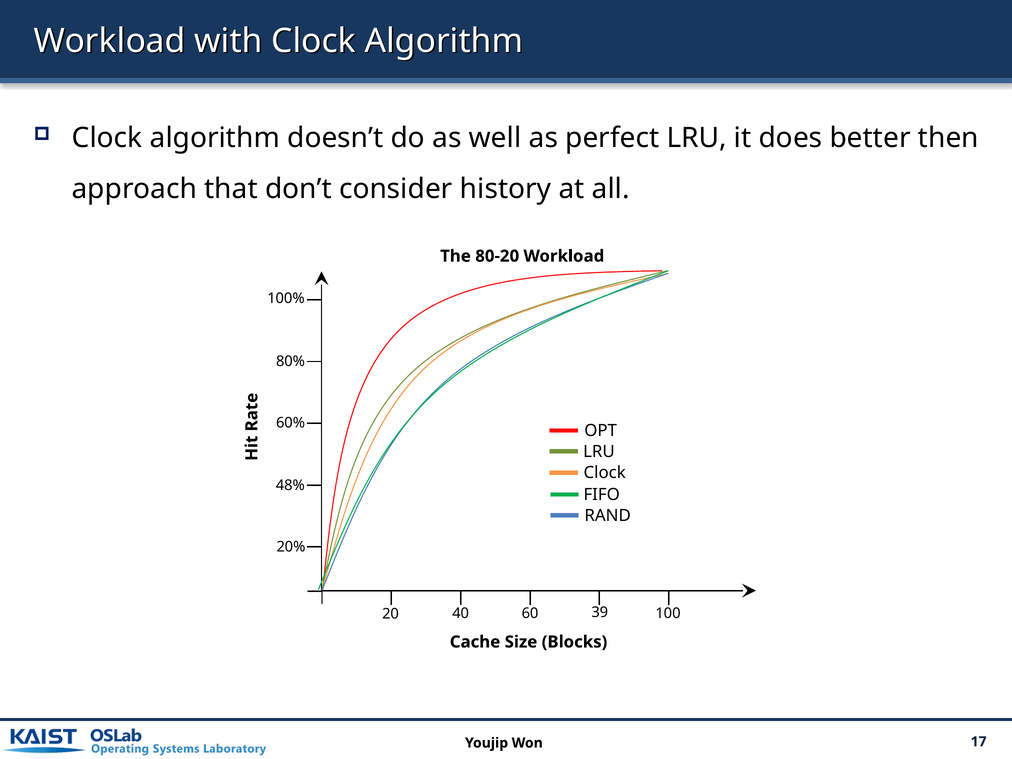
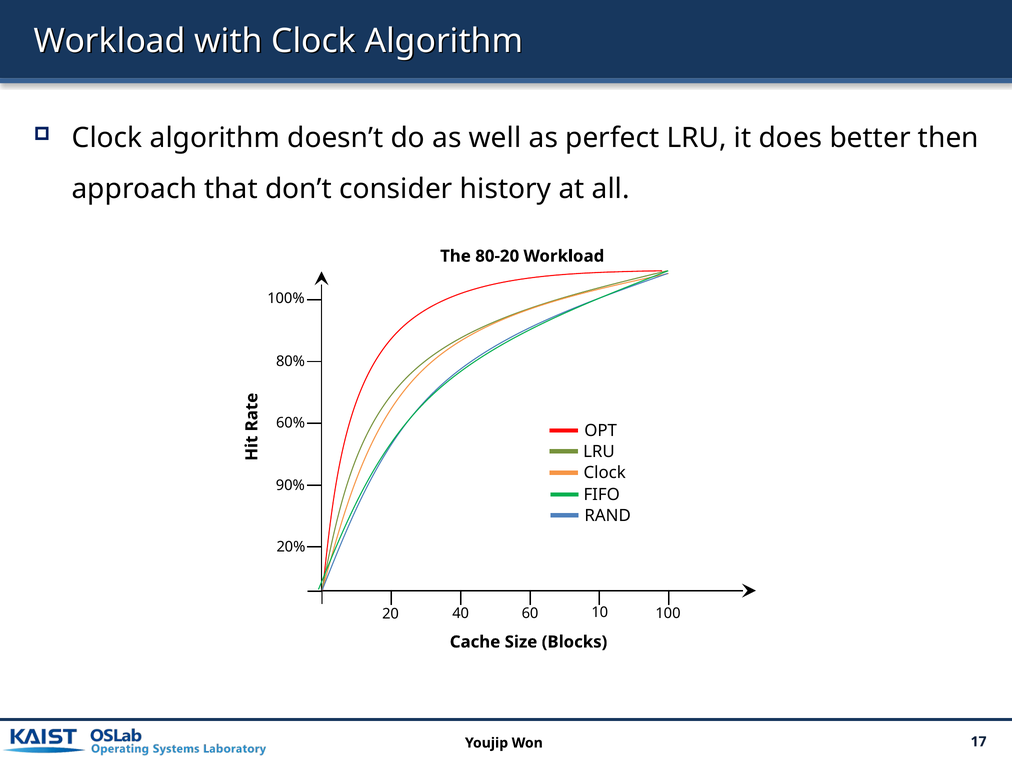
48%: 48% -> 90%
39: 39 -> 10
